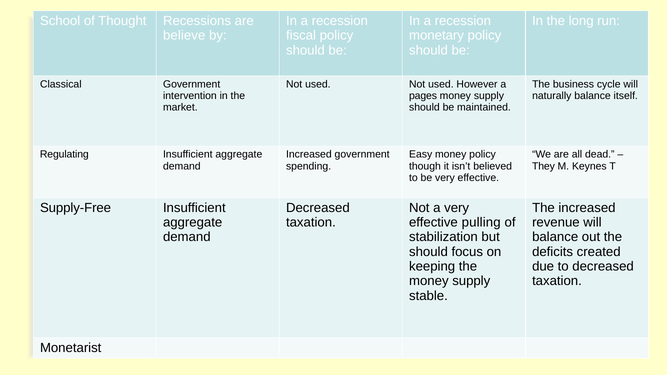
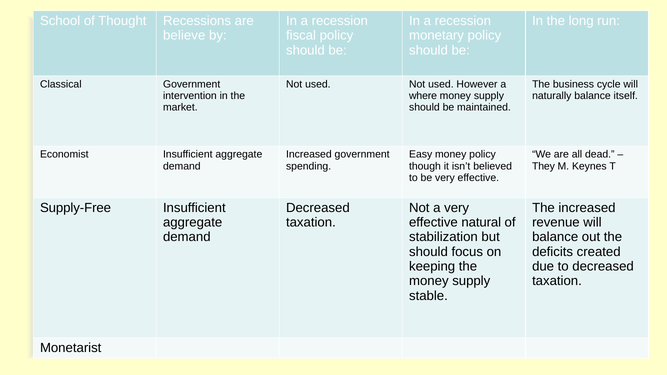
pages: pages -> where
Regulating: Regulating -> Economist
pulling: pulling -> natural
